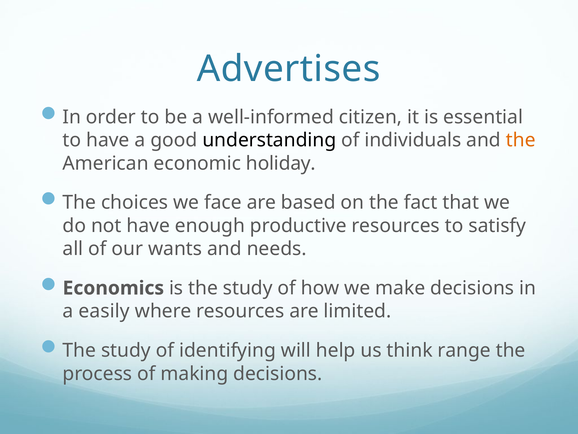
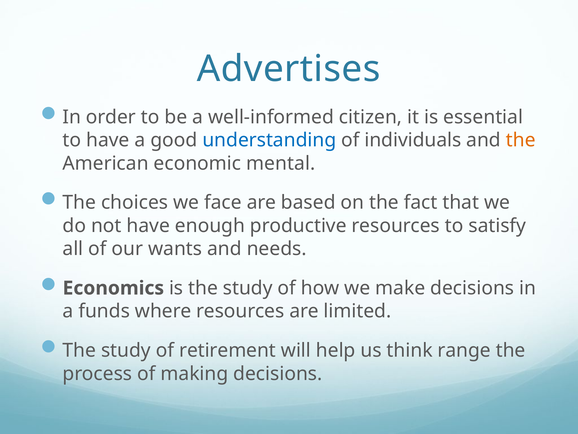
understanding colour: black -> blue
holiday: holiday -> mental
easily: easily -> funds
identifying: identifying -> retirement
